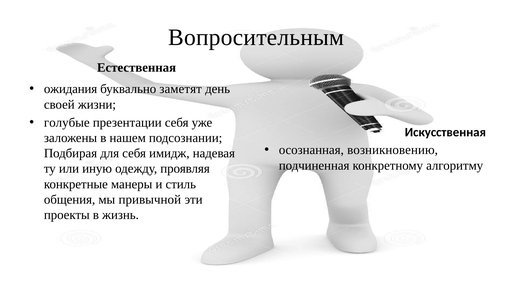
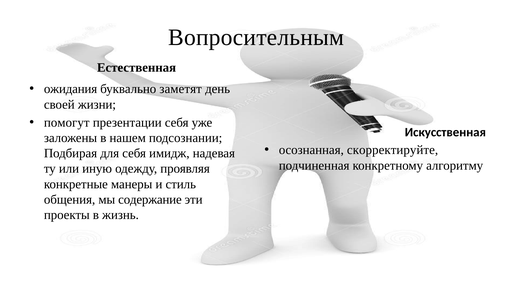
голубые: голубые -> помогут
возникновению: возникновению -> скорректируйте
привычной: привычной -> содержание
